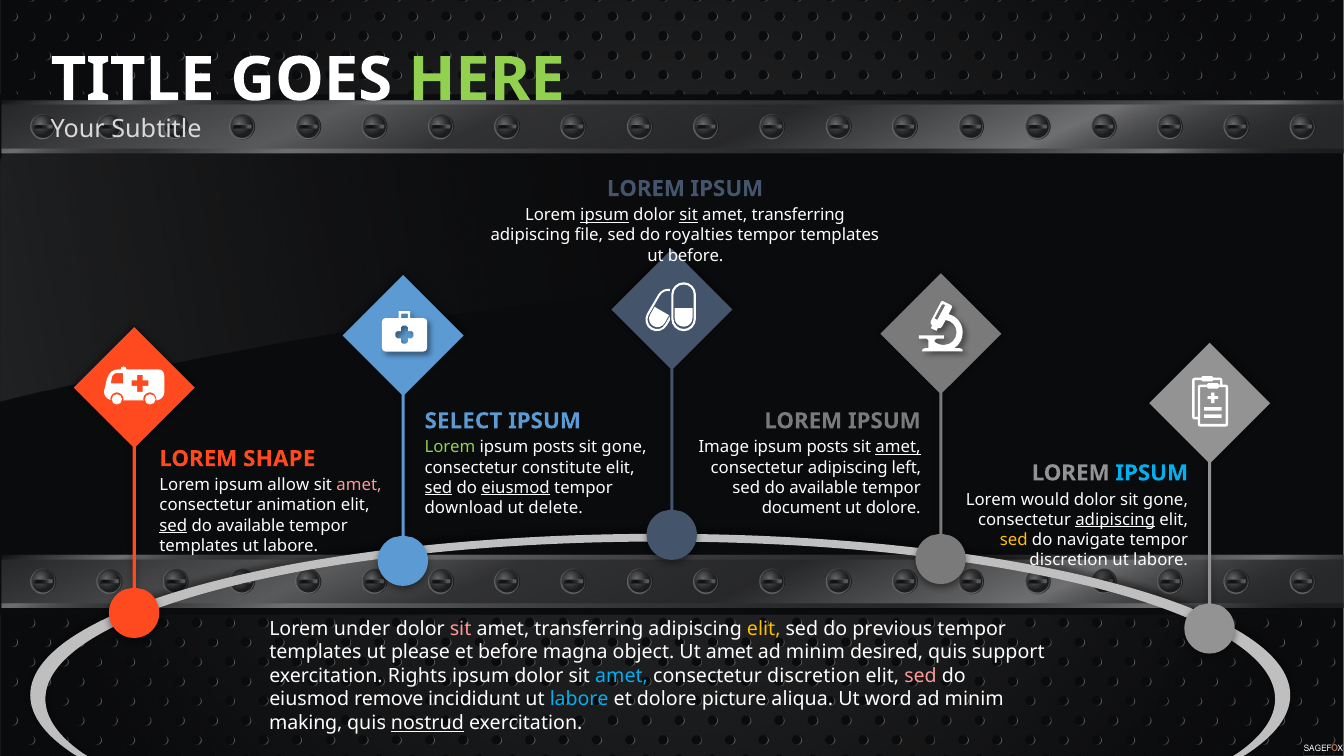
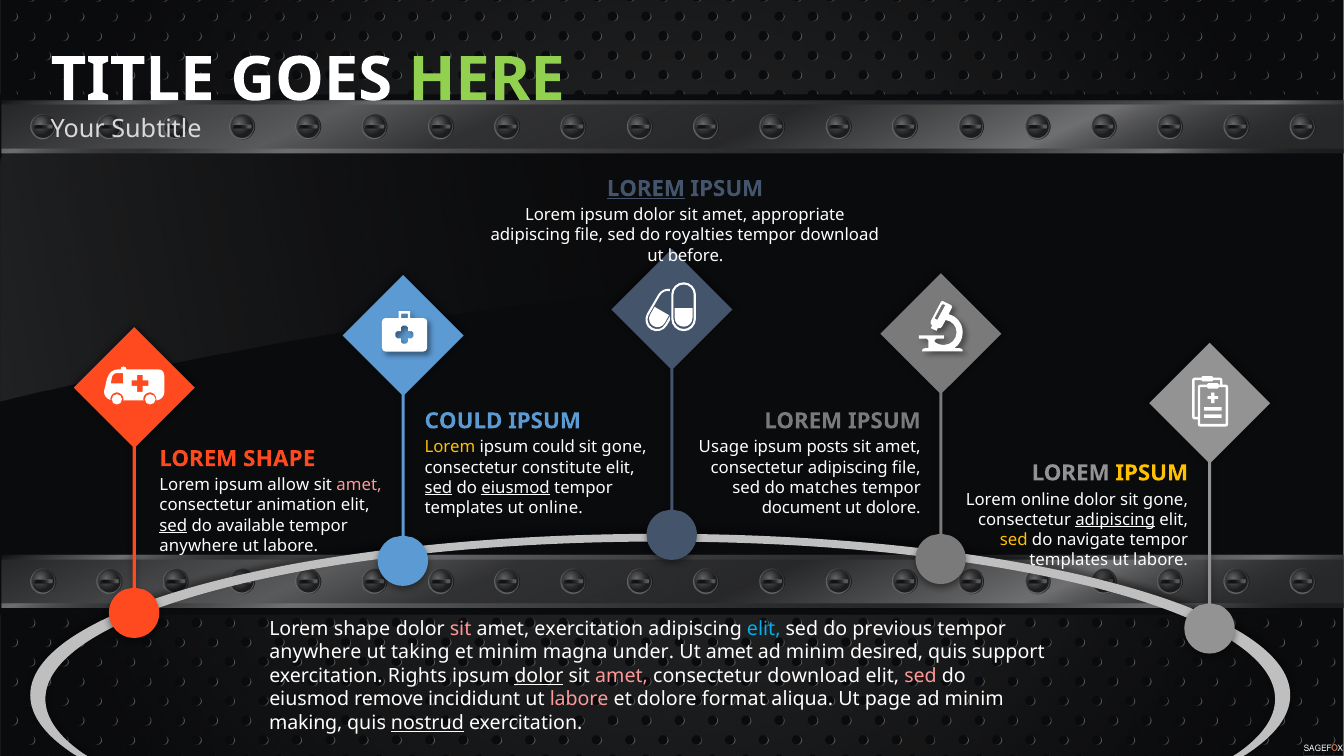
LOREM at (646, 189) underline: none -> present
ipsum at (605, 215) underline: present -> none
sit at (689, 215) underline: present -> none
transferring at (798, 215): transferring -> appropriate
templates at (840, 235): templates -> download
SELECT at (463, 421): SELECT -> COULD
Lorem at (450, 447) colour: light green -> yellow
posts at (554, 447): posts -> could
Image: Image -> Usage
amet at (898, 447) underline: present -> none
consectetur adipiscing left: left -> file
IPSUM at (1152, 473) colour: light blue -> yellow
available at (824, 488): available -> matches
Lorem would: would -> online
download at (464, 508): download -> templates
ut delete: delete -> online
templates at (199, 546): templates -> anywhere
discretion at (1069, 560): discretion -> templates
under at (362, 629): under -> shape
transferring at (589, 629): transferring -> exercitation
elit at (764, 629) colour: yellow -> light blue
templates at (315, 652): templates -> anywhere
please: please -> taking
et before: before -> minim
object: object -> under
dolor at (539, 676) underline: none -> present
amet at (622, 676) colour: light blue -> pink
consectetur discretion: discretion -> download
labore at (579, 699) colour: light blue -> pink
picture: picture -> format
word: word -> page
